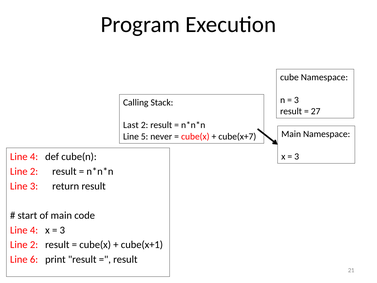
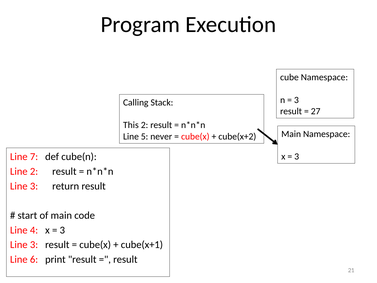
Last: Last -> This
cube(x+7: cube(x+7 -> cube(x+2
4 at (34, 157): 4 -> 7
2 at (34, 245): 2 -> 3
